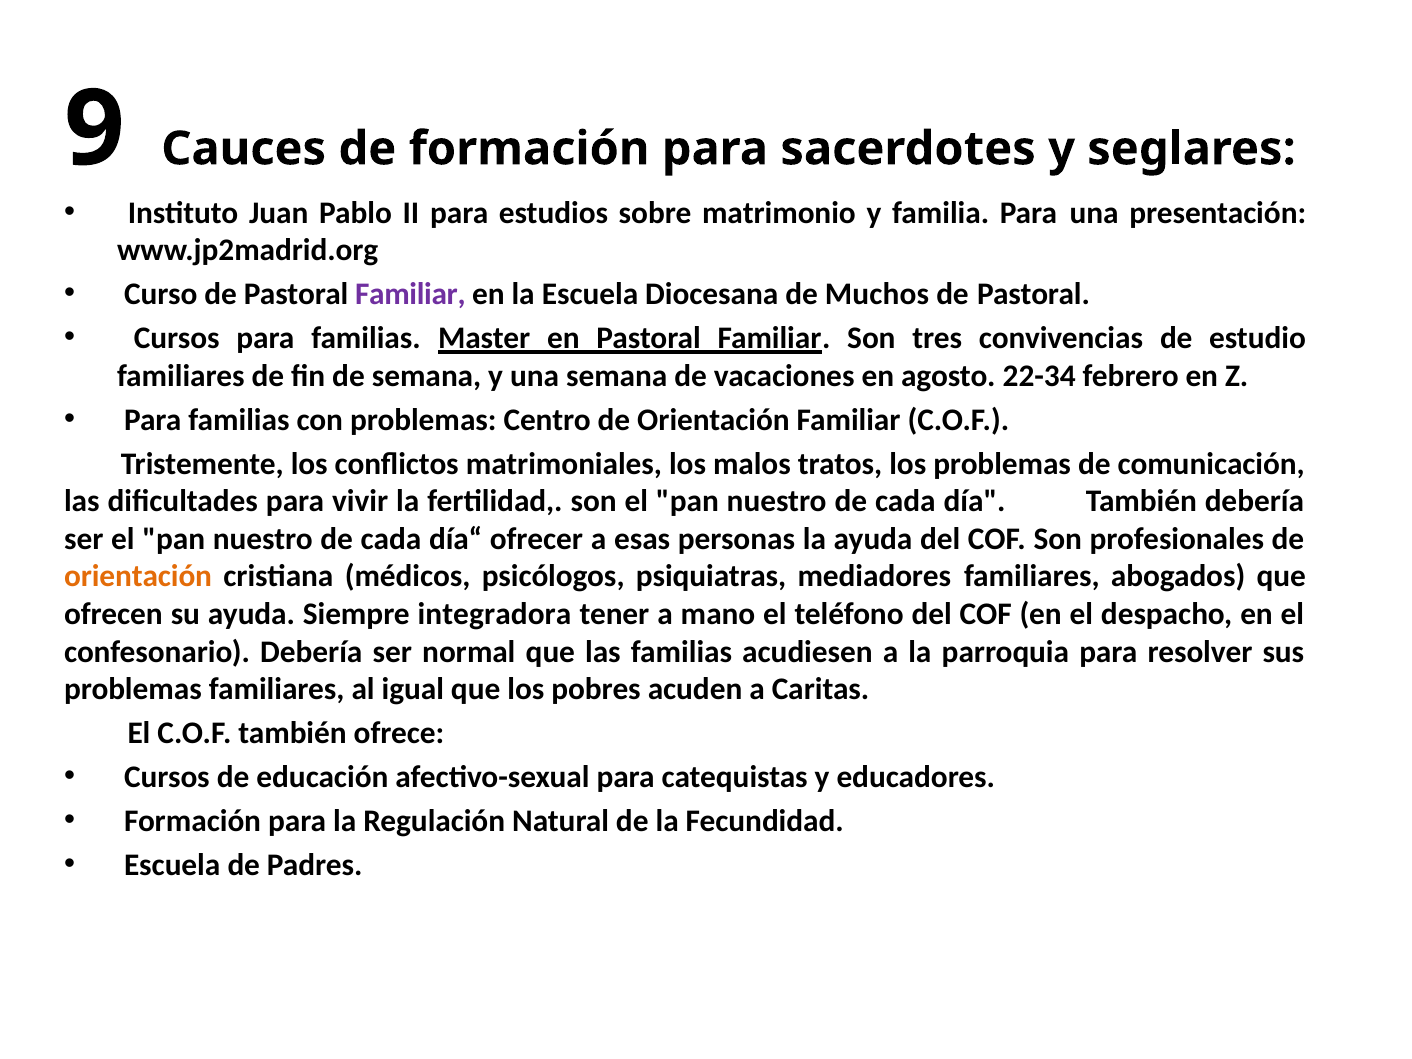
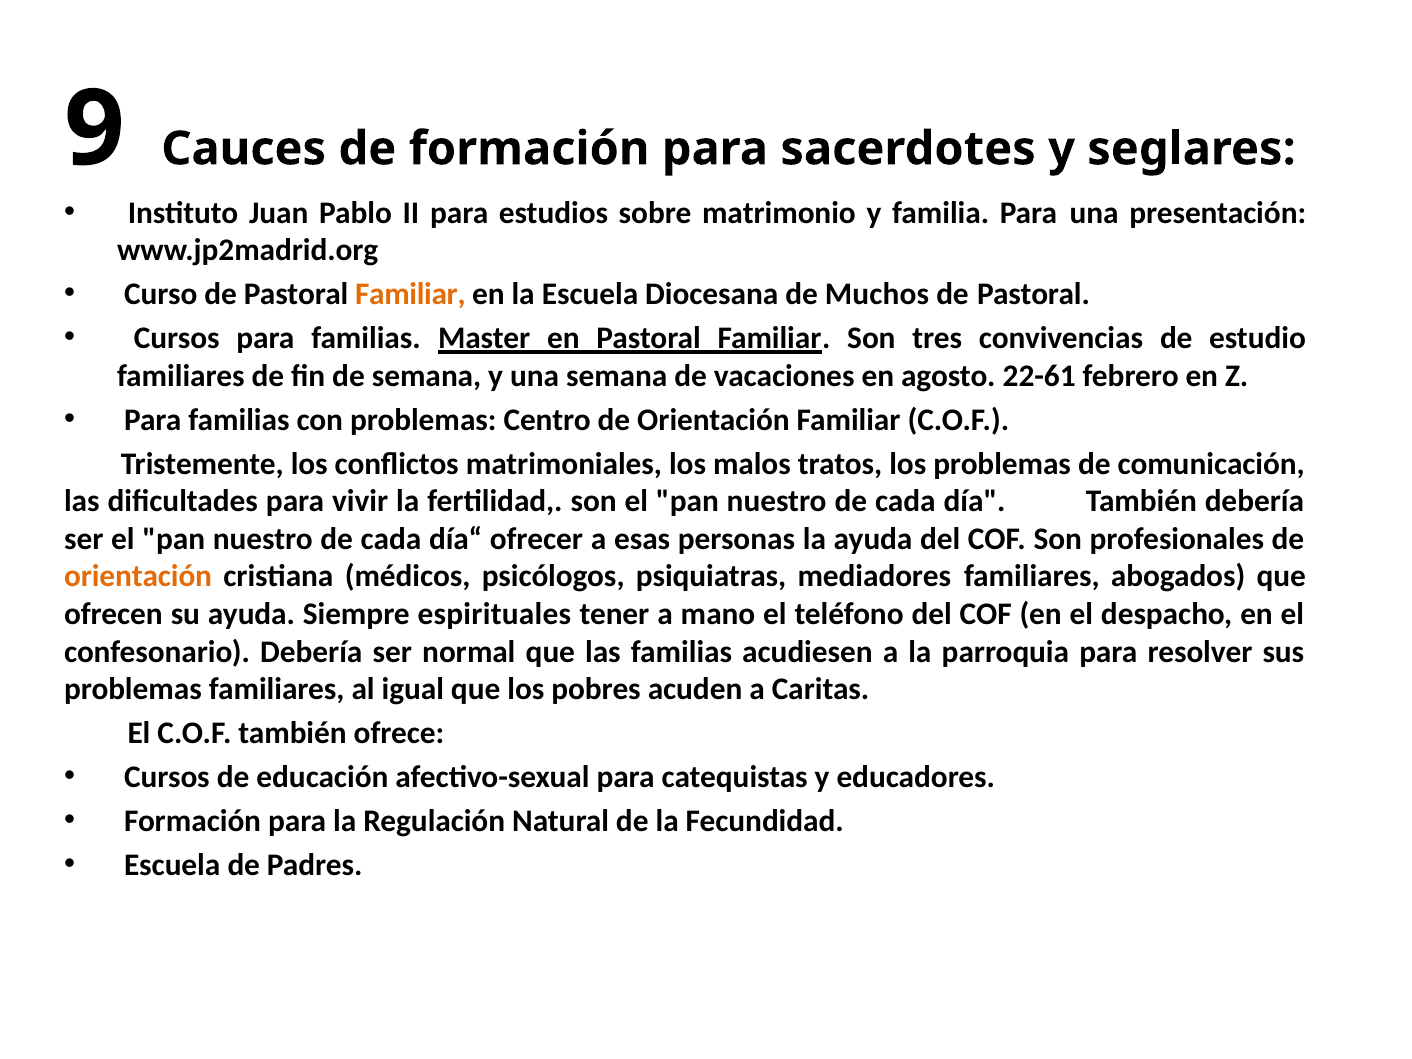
Familiar at (410, 294) colour: purple -> orange
22-34: 22-34 -> 22-61
integradora: integradora -> espirituales
